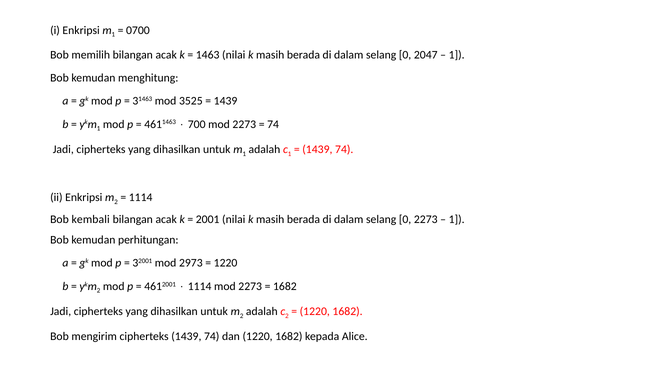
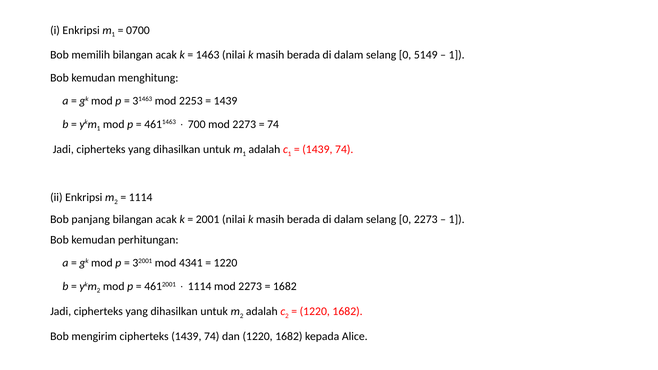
2047: 2047 -> 5149
3525: 3525 -> 2253
kembali: kembali -> panjang
2973: 2973 -> 4341
